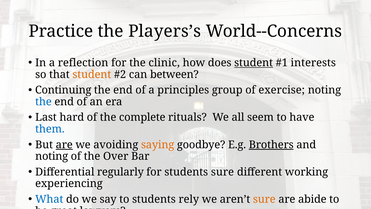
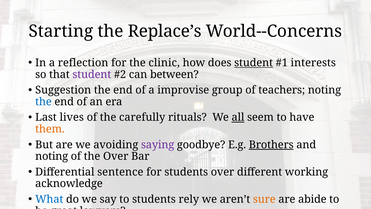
Practice: Practice -> Starting
Players’s: Players’s -> Replace’s
student at (92, 74) colour: orange -> purple
Continuing: Continuing -> Suggestion
principles: principles -> improvise
exercise: exercise -> teachers
hard: hard -> lives
complete: complete -> carefully
all underline: none -> present
them colour: blue -> orange
are at (64, 144) underline: present -> none
saying colour: orange -> purple
regularly: regularly -> sentence
students sure: sure -> over
experiencing: experiencing -> acknowledge
